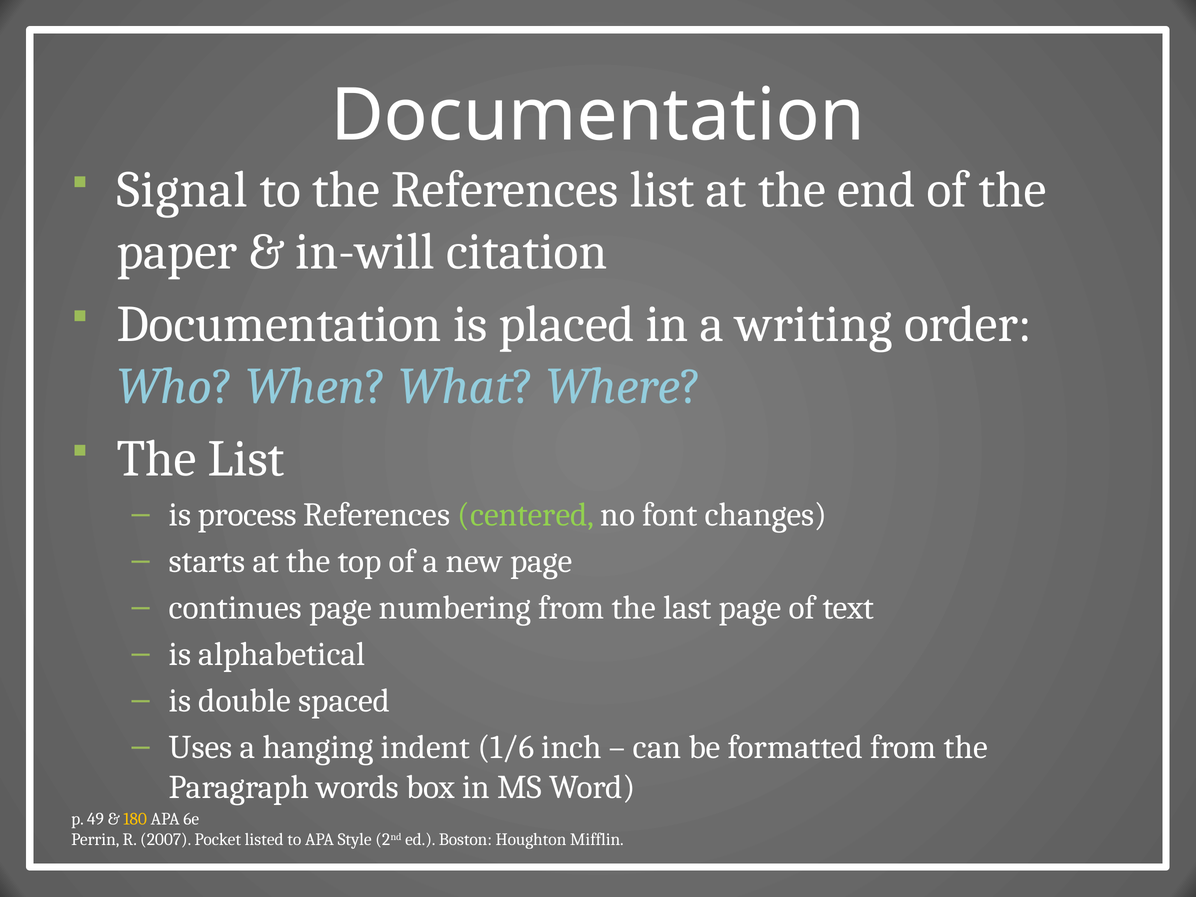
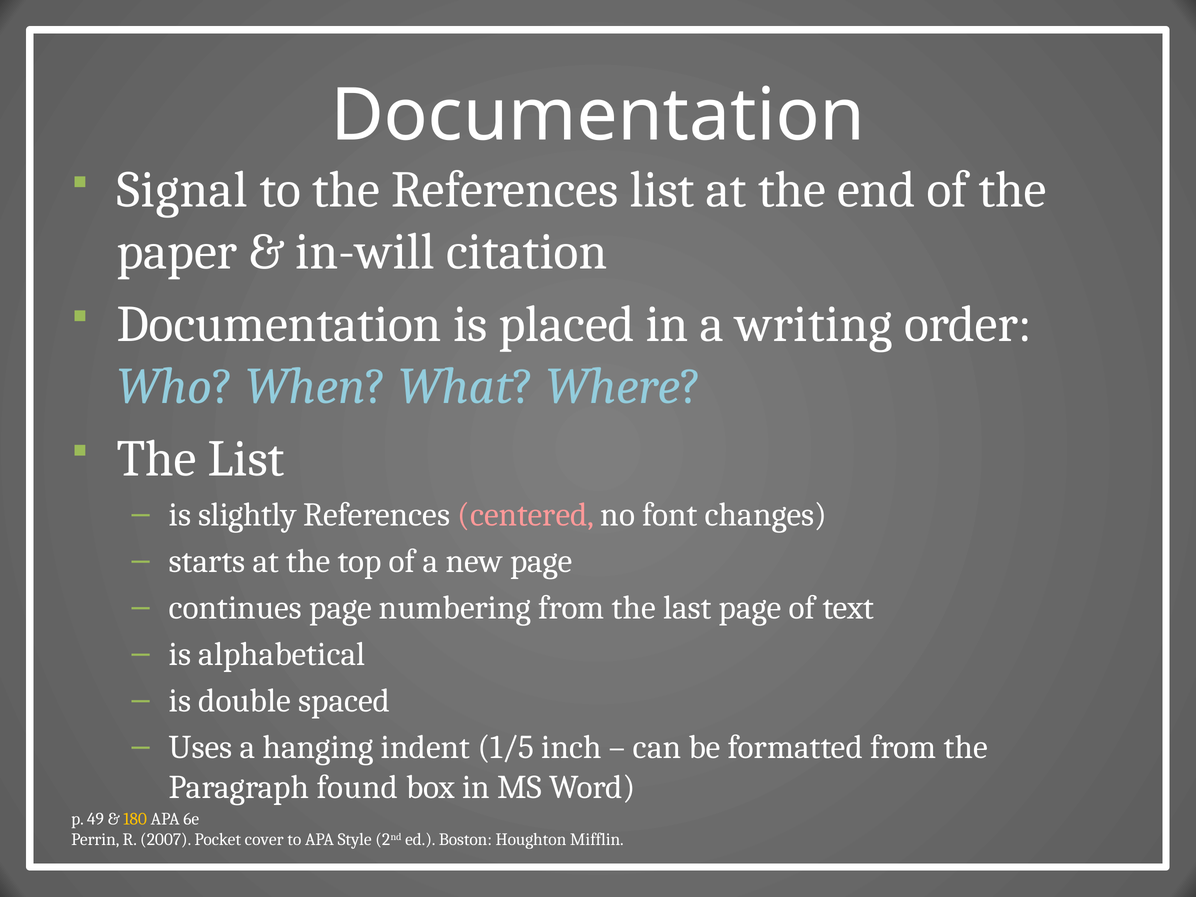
process: process -> slightly
centered colour: light green -> pink
1/6: 1/6 -> 1/5
words: words -> found
listed: listed -> cover
